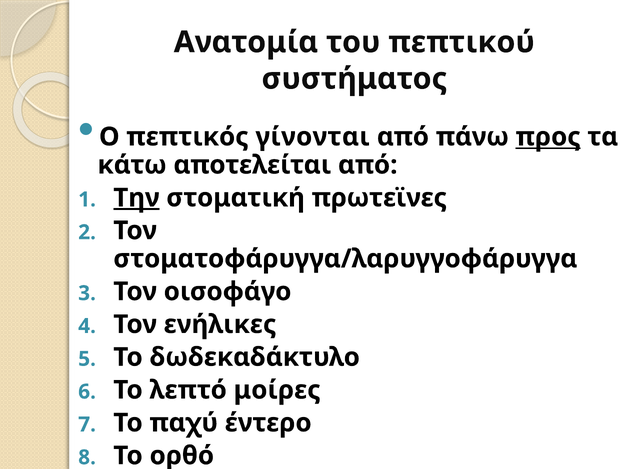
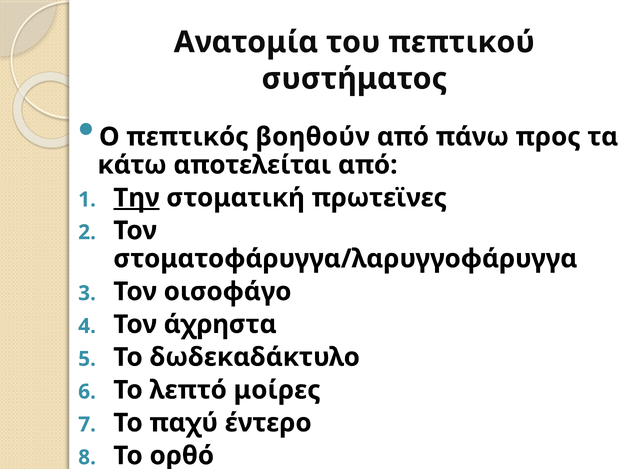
γίνονται: γίνονται -> βοηθούν
προς underline: present -> none
ενήλικες: ενήλικες -> άχρηστα
